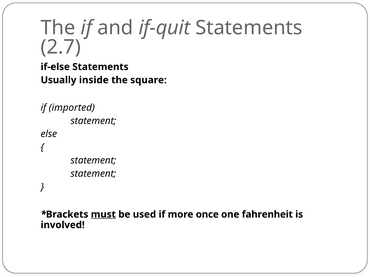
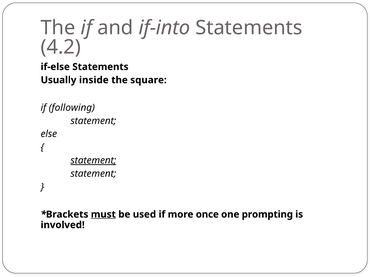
if-quit: if-quit -> if-into
2.7: 2.7 -> 4.2
imported: imported -> following
statement at (93, 161) underline: none -> present
fahrenheit: fahrenheit -> prompting
